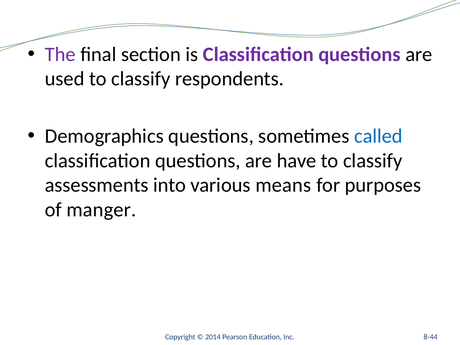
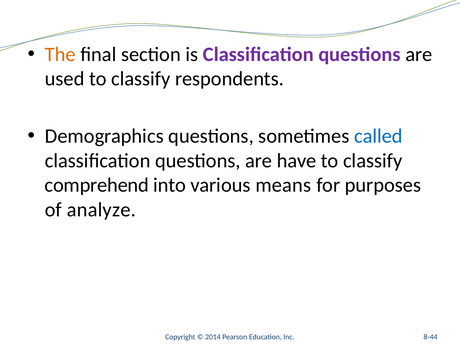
The colour: purple -> orange
assessments: assessments -> comprehend
manger: manger -> analyze
